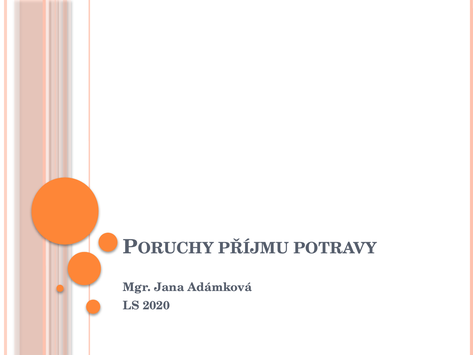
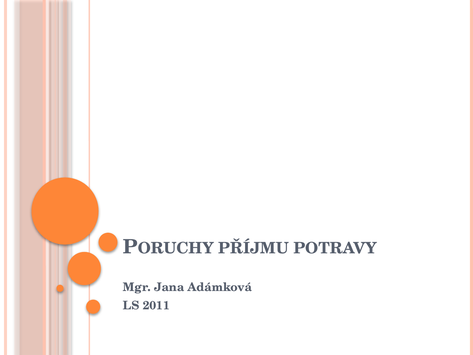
2020: 2020 -> 2011
